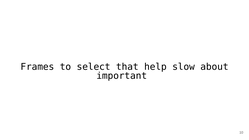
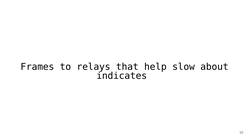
select: select -> relays
important: important -> indicates
